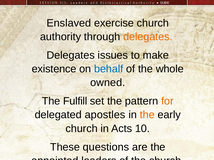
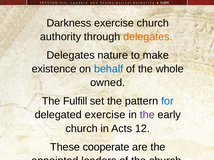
Enslaved: Enslaved -> Darkness
issues: issues -> nature
for colour: orange -> blue
delegated apostles: apostles -> exercise
the at (147, 115) colour: orange -> purple
10: 10 -> 12
questions: questions -> cooperate
